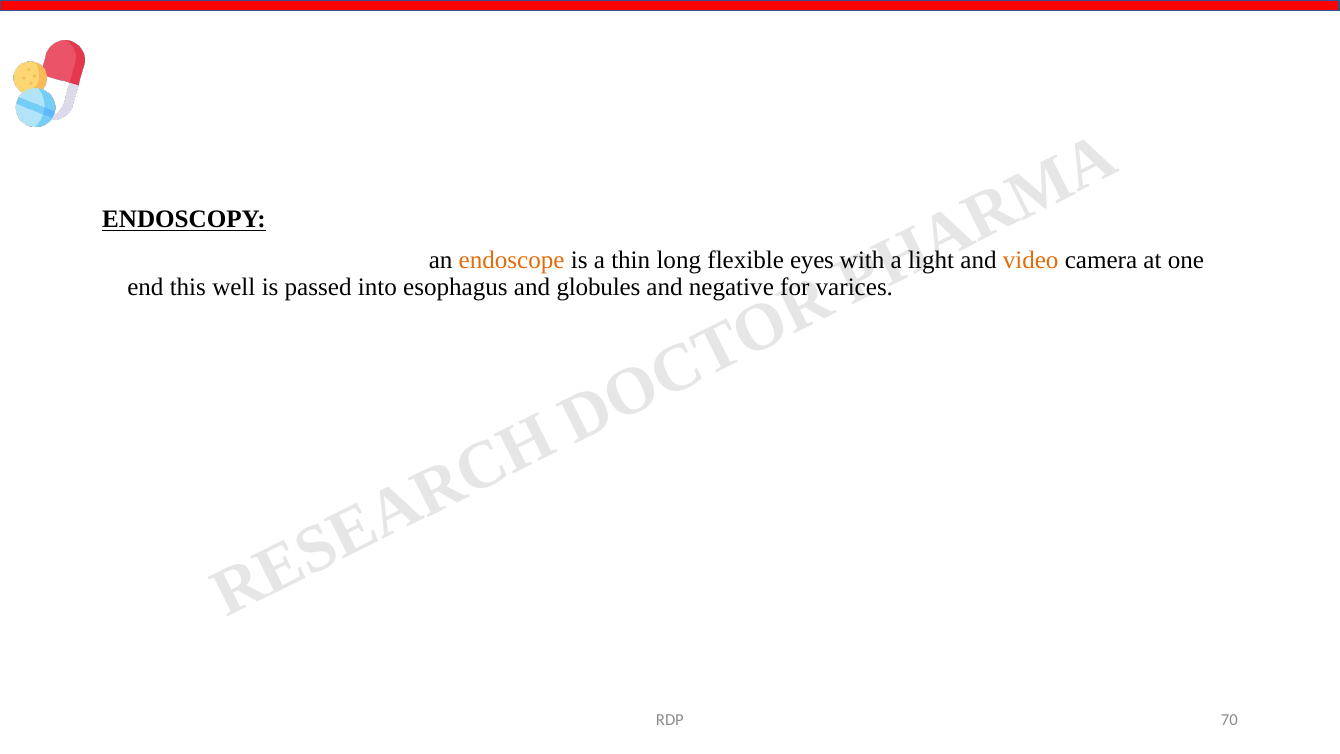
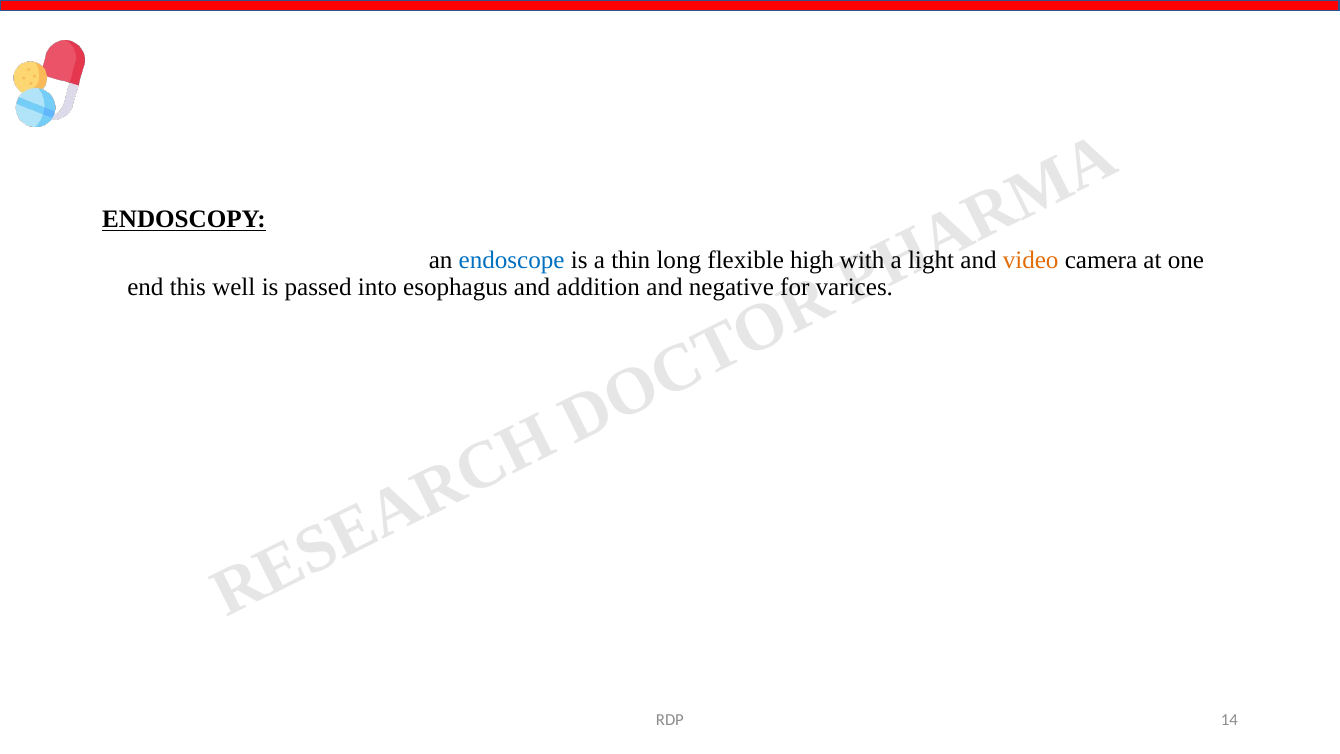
endoscope colour: orange -> blue
eyes: eyes -> high
globules: globules -> addition
70: 70 -> 14
